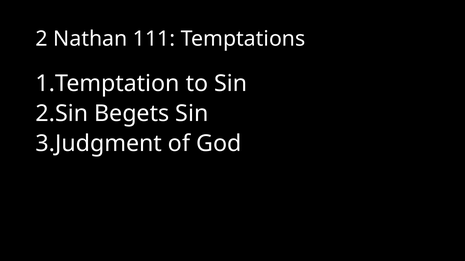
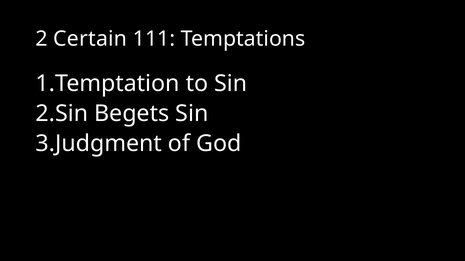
Nathan: Nathan -> Certain
